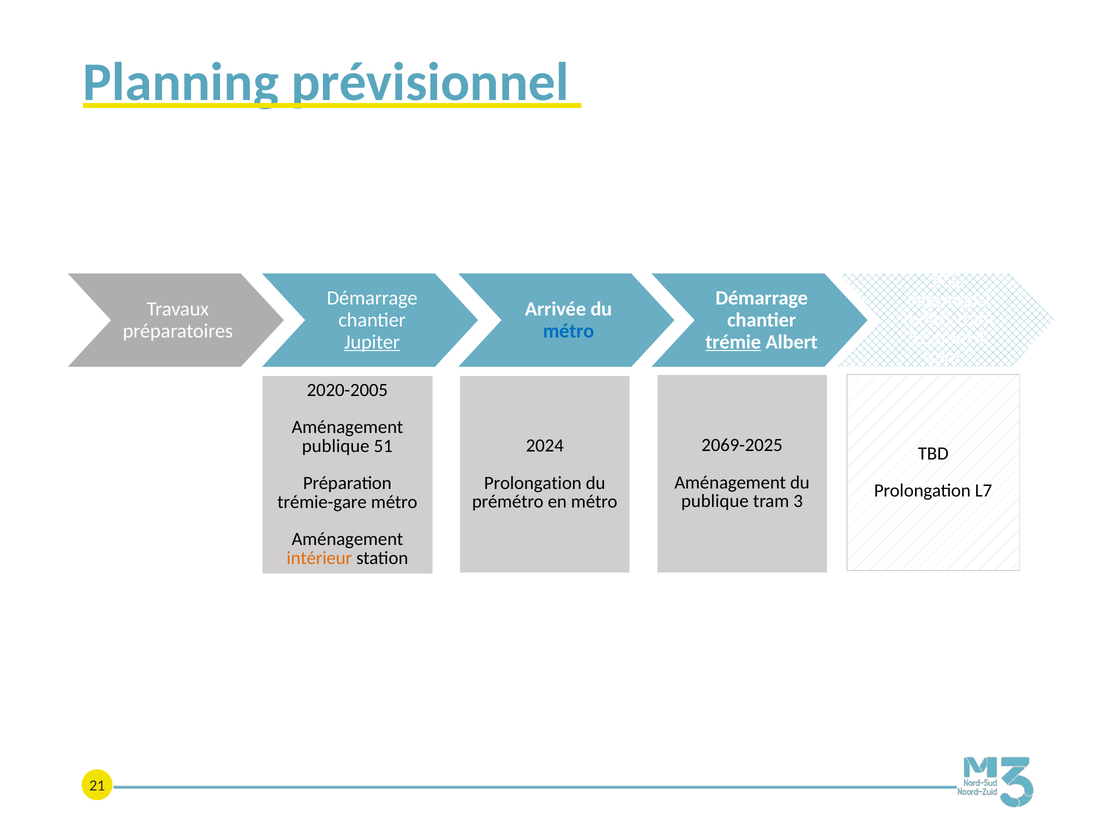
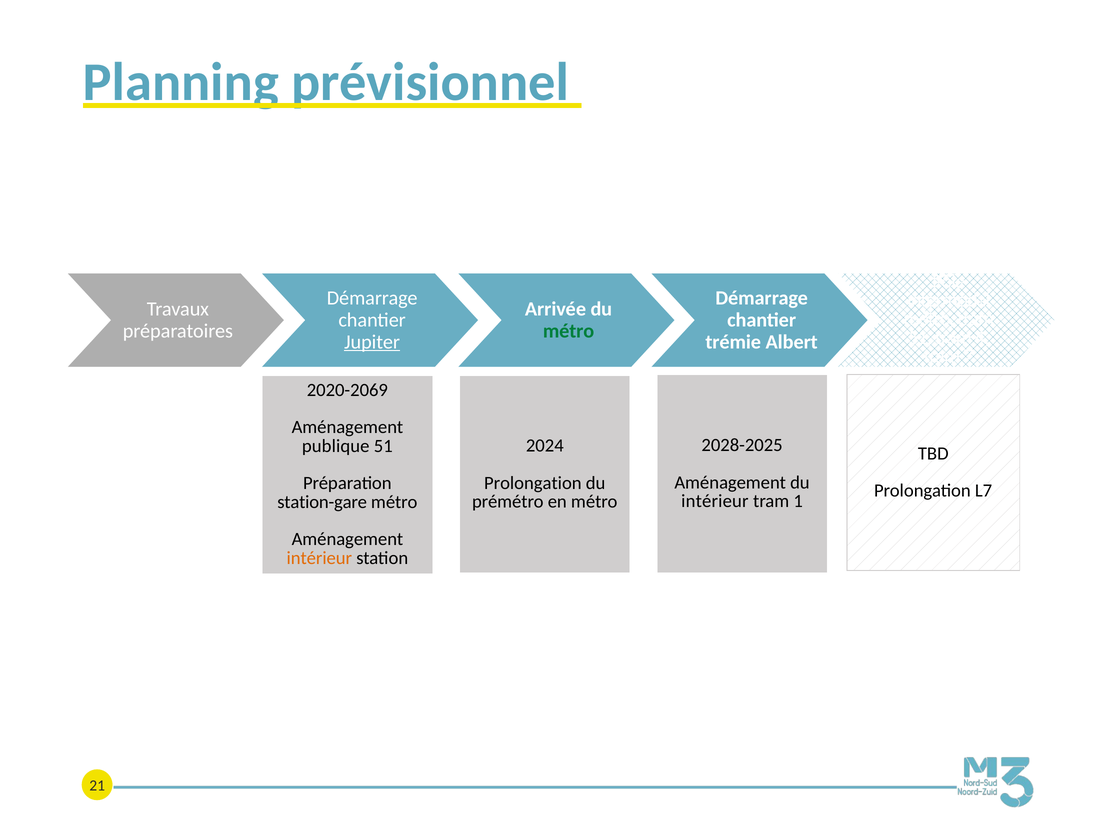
métro at (569, 331) colour: blue -> green
trémie underline: present -> none
2020-2005: 2020-2005 -> 2020-2069
2069-2025: 2069-2025 -> 2028-2025
publique at (715, 501): publique -> intérieur
3: 3 -> 1
trémie-gare: trémie-gare -> station-gare
